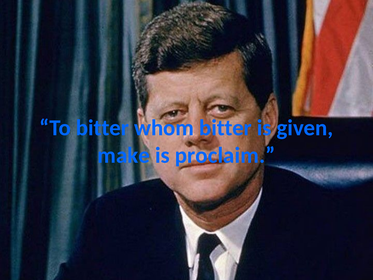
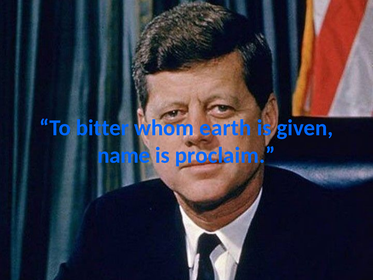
whom bitter: bitter -> earth
make: make -> name
